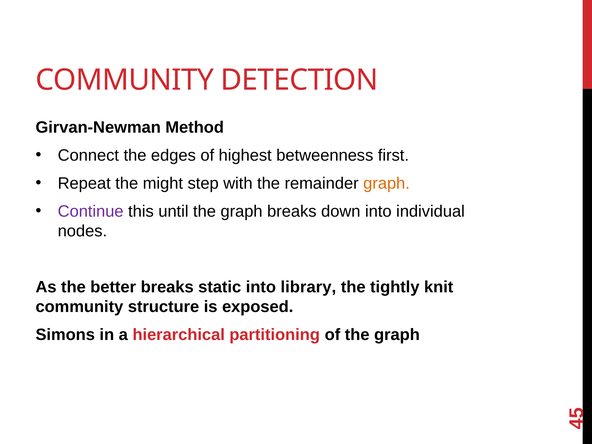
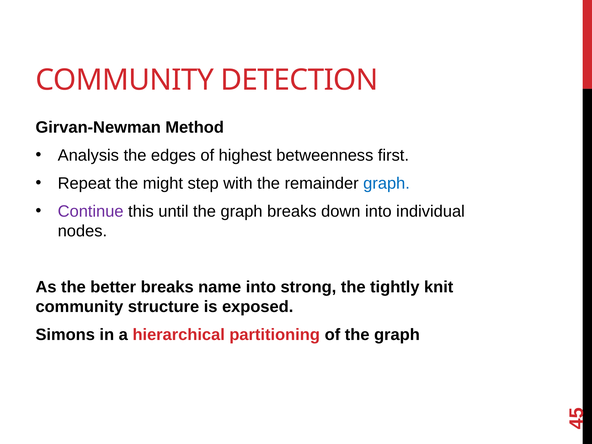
Connect: Connect -> Analysis
graph at (387, 183) colour: orange -> blue
static: static -> name
library: library -> strong
